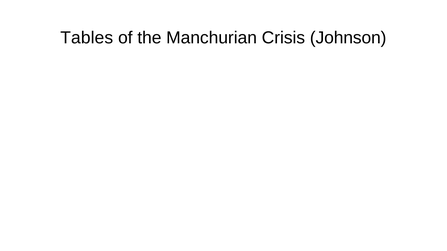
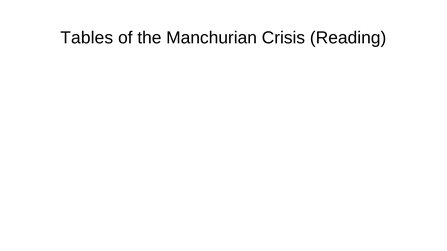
Johnson: Johnson -> Reading
